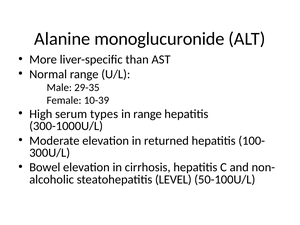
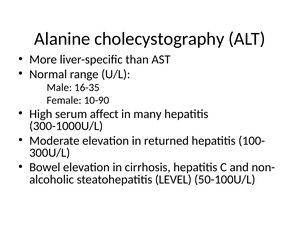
monoglucuronide: monoglucuronide -> cholecystography
29-35: 29-35 -> 16-35
10-39: 10-39 -> 10-90
types: types -> affect
in range: range -> many
